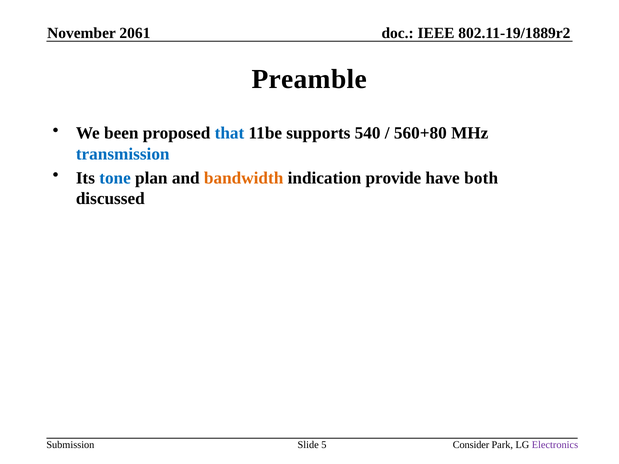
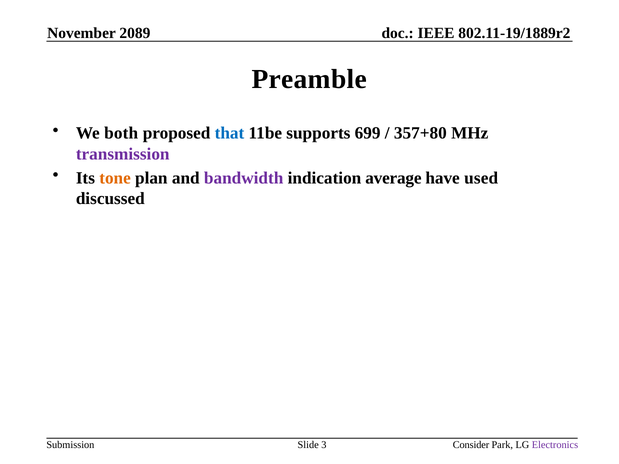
2061: 2061 -> 2089
been: been -> both
540: 540 -> 699
560+80: 560+80 -> 357+80
transmission colour: blue -> purple
tone colour: blue -> orange
bandwidth colour: orange -> purple
provide: provide -> average
both: both -> used
5: 5 -> 3
